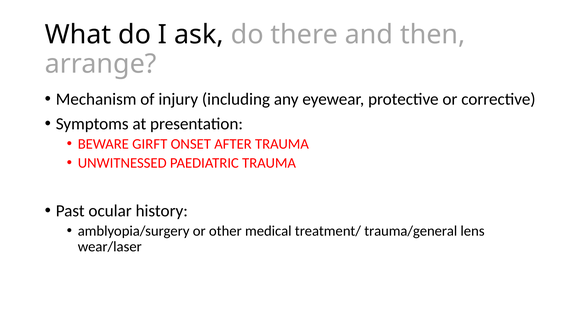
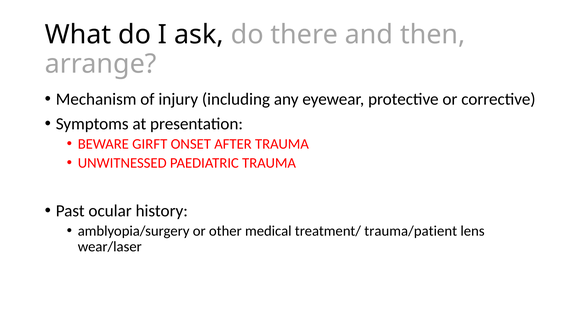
trauma/general: trauma/general -> trauma/patient
